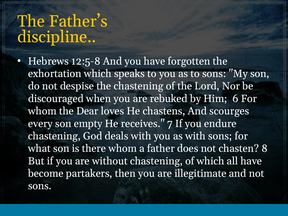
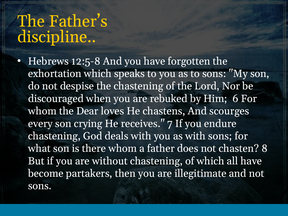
empty: empty -> crying
